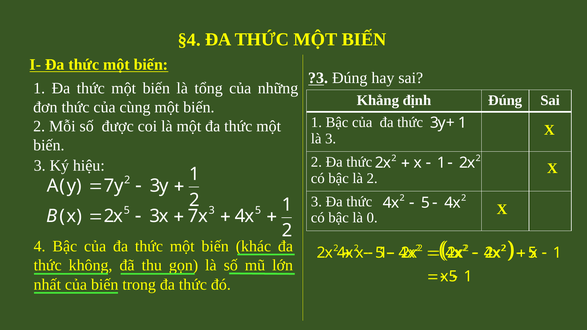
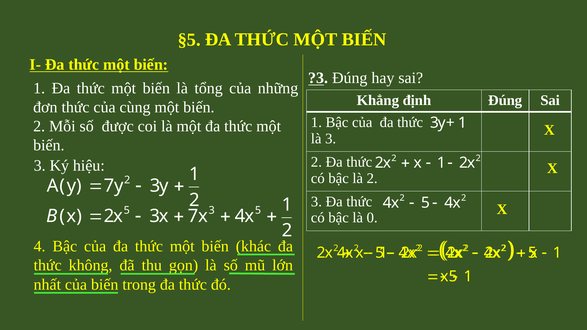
§4: §4 -> §5
